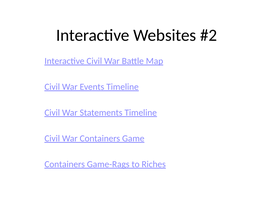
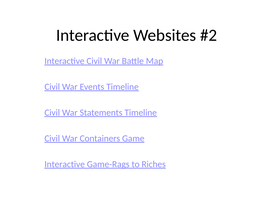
Containers at (65, 164): Containers -> Interactive
